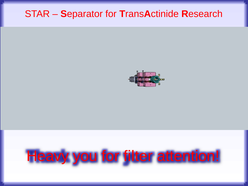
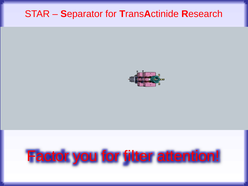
Heavy: Heavy -> Factor
